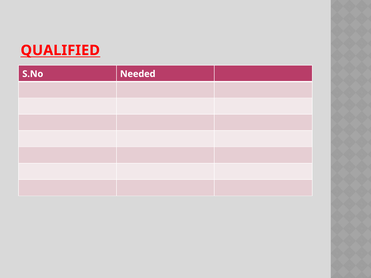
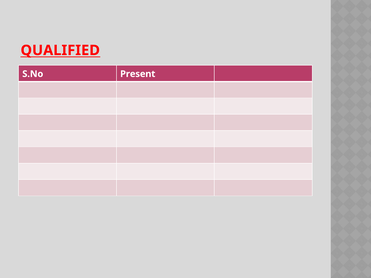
Needed: Needed -> Present
